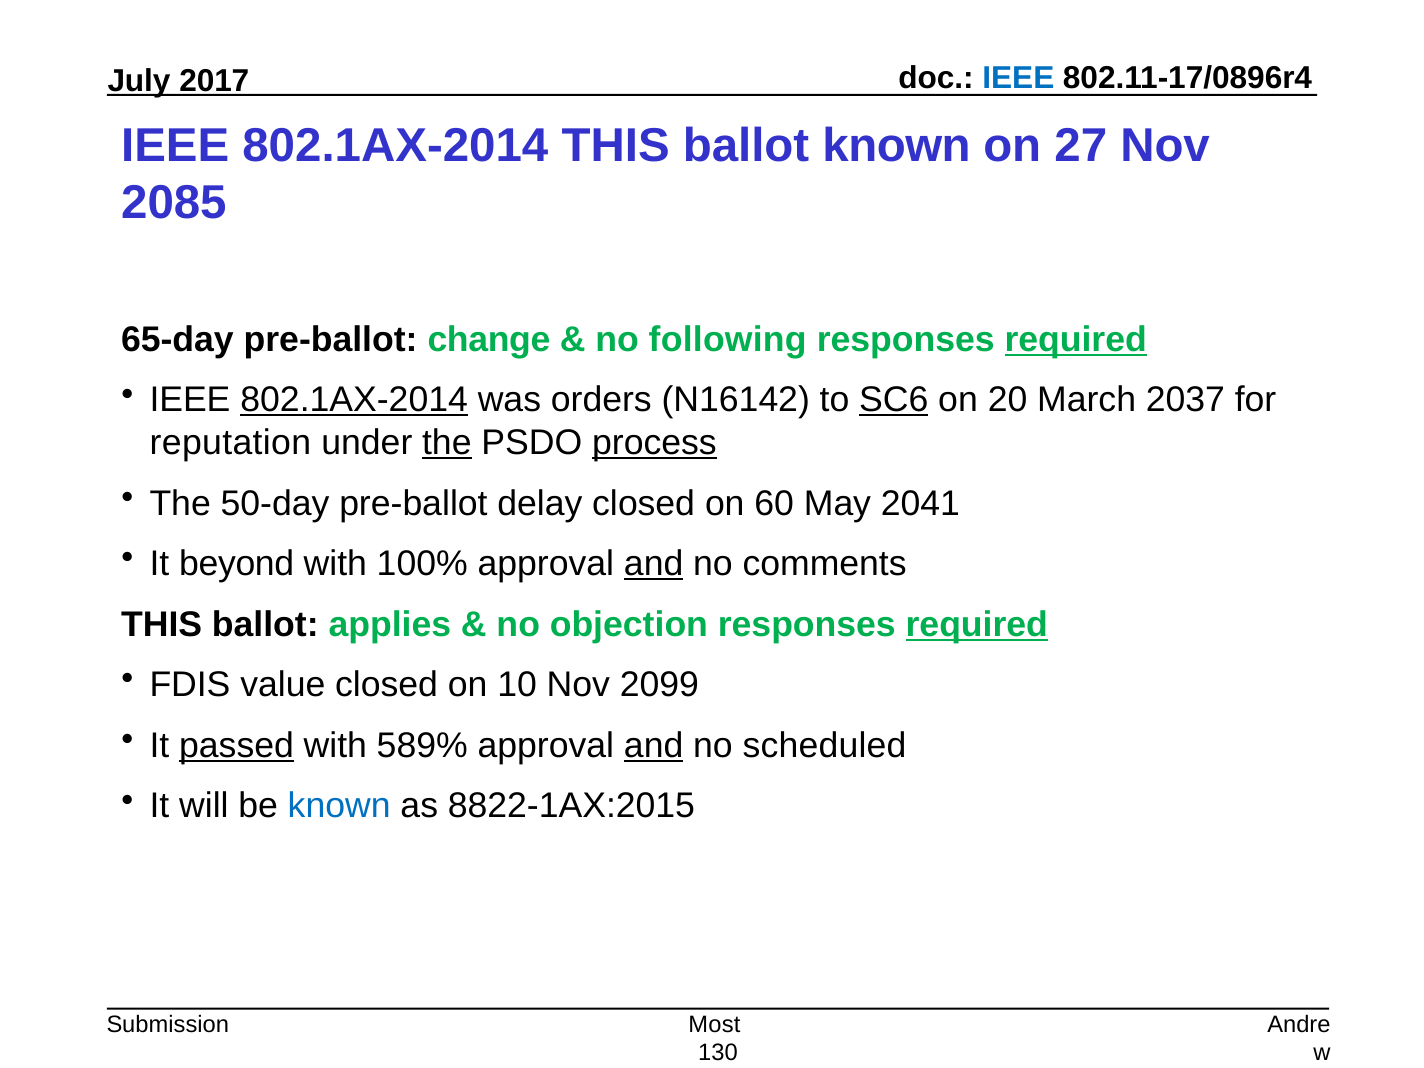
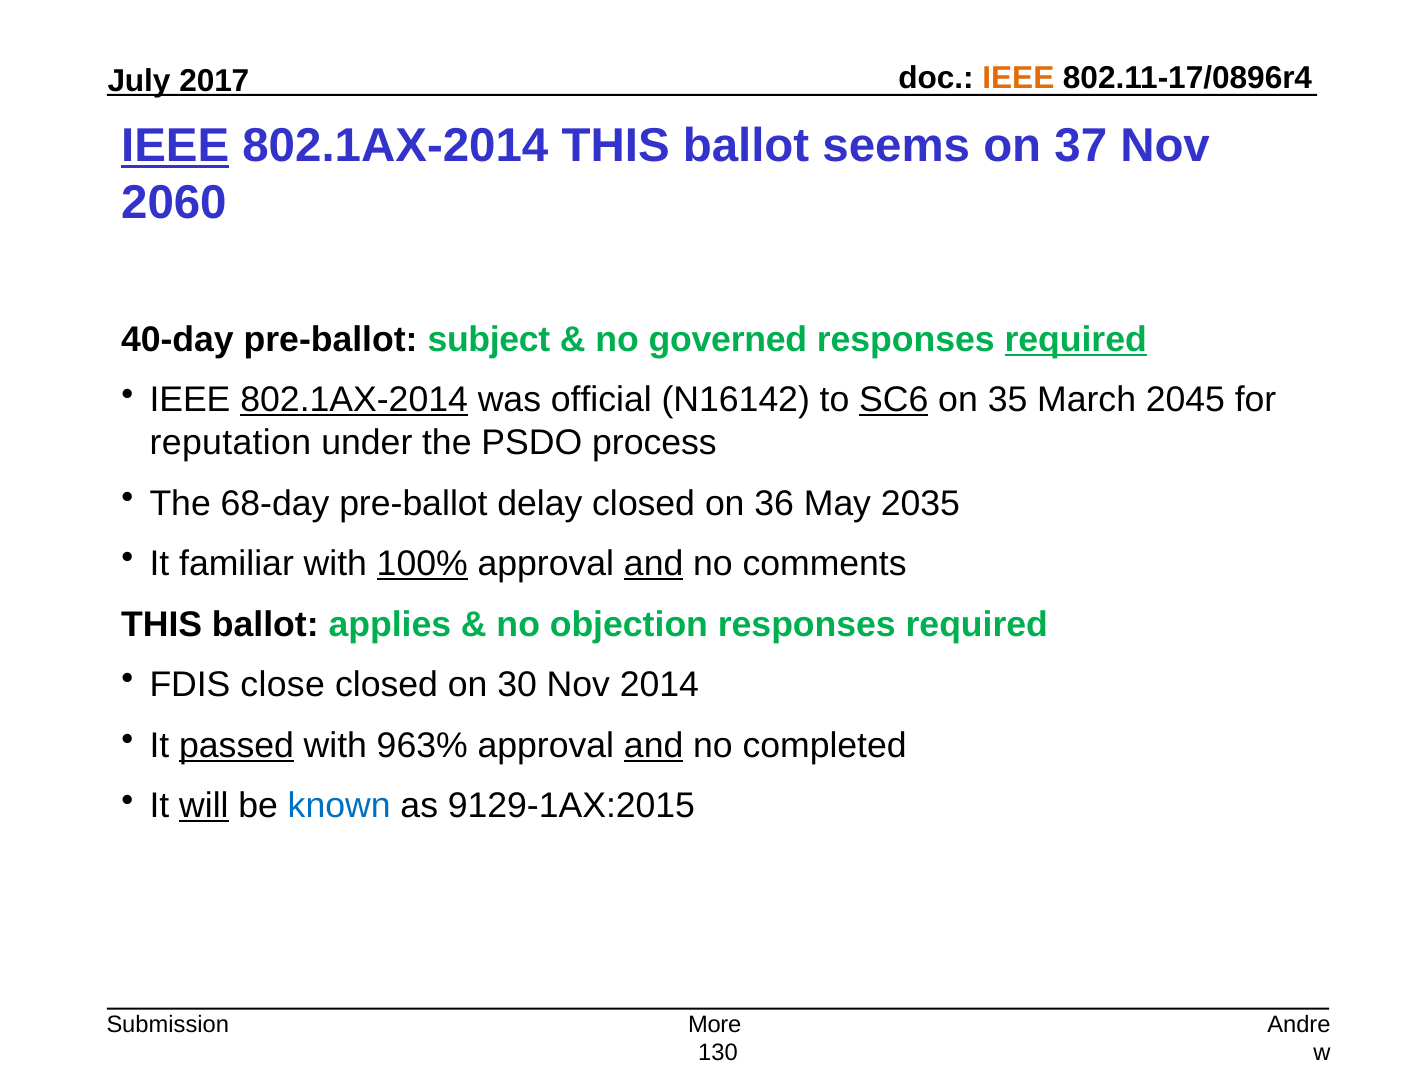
IEEE at (1018, 78) colour: blue -> orange
IEEE at (175, 146) underline: none -> present
ballot known: known -> seems
27: 27 -> 37
2085: 2085 -> 2060
65-day: 65-day -> 40-day
change: change -> subject
following: following -> governed
orders: orders -> official
20: 20 -> 35
2037: 2037 -> 2045
the at (447, 443) underline: present -> none
process underline: present -> none
50-day: 50-day -> 68-day
60: 60 -> 36
2041: 2041 -> 2035
beyond: beyond -> familiar
100% underline: none -> present
required at (977, 624) underline: present -> none
value: value -> close
10: 10 -> 30
2099: 2099 -> 2014
589%: 589% -> 963%
scheduled: scheduled -> completed
will underline: none -> present
8822-1AX:2015: 8822-1AX:2015 -> 9129-1AX:2015
Most: Most -> More
